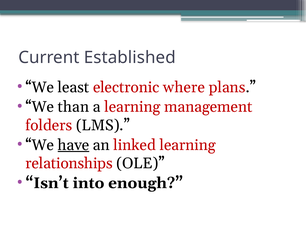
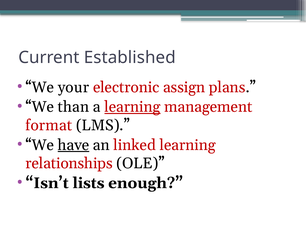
least: least -> your
where: where -> assign
learning at (132, 107) underline: none -> present
folders: folders -> format
into: into -> lists
